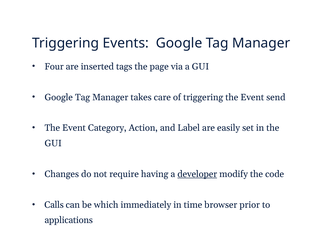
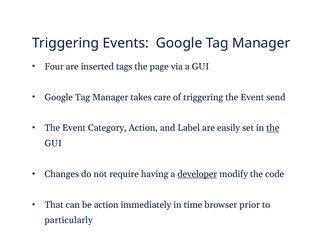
the at (273, 128) underline: none -> present
Calls: Calls -> That
be which: which -> action
applications: applications -> particularly
